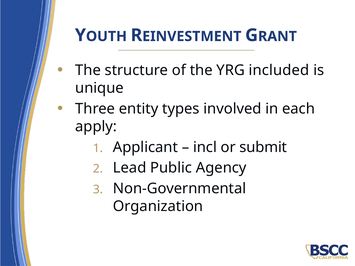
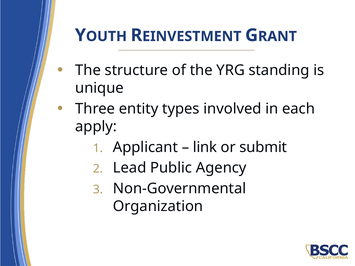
included: included -> standing
incl: incl -> link
